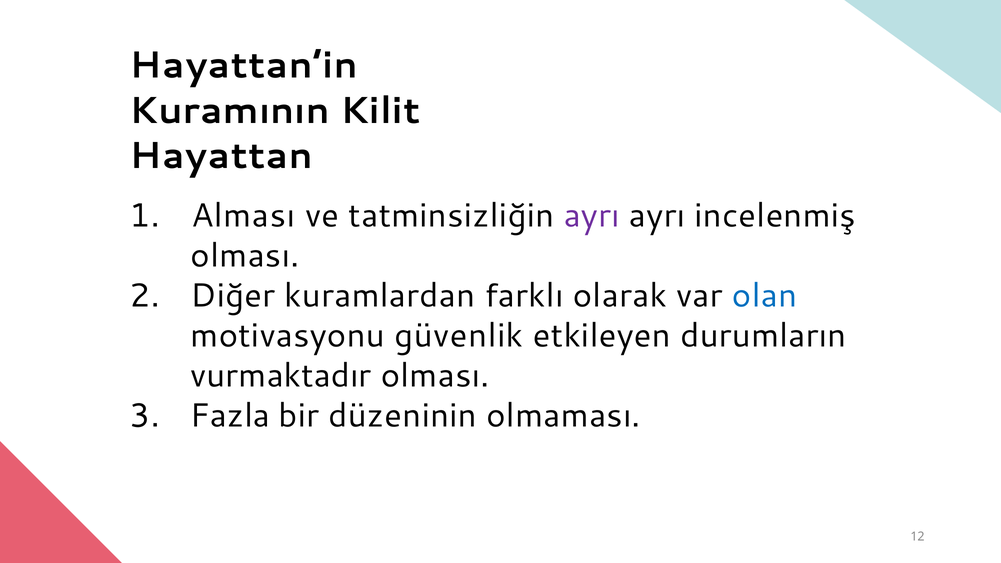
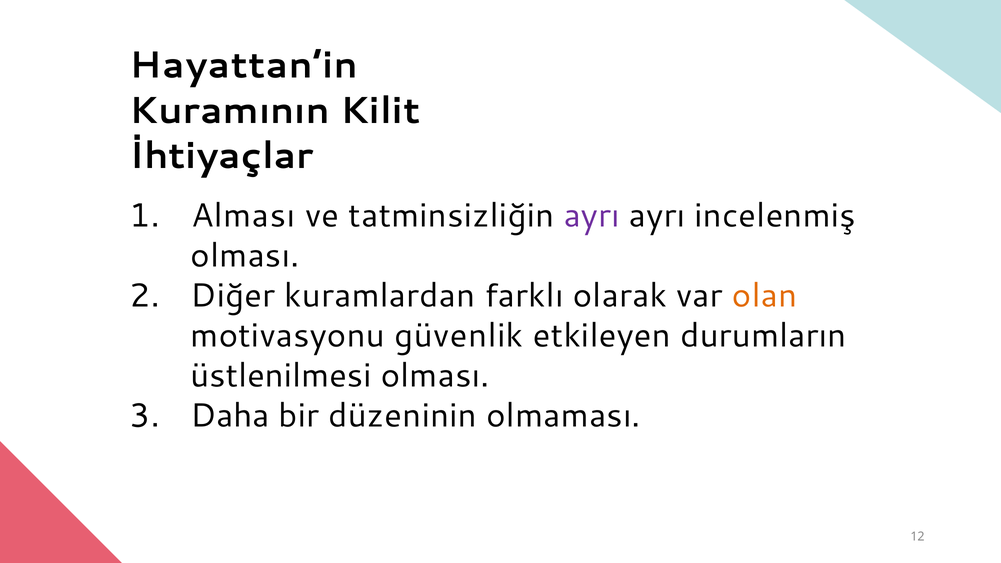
Hayattan: Hayattan -> İhtiyaçlar
olan colour: blue -> orange
vurmaktadır: vurmaktadır -> üstlenilmesi
Fazla: Fazla -> Daha
